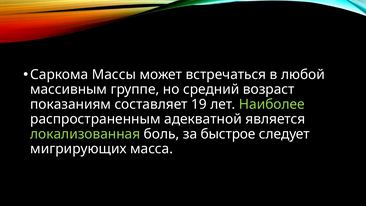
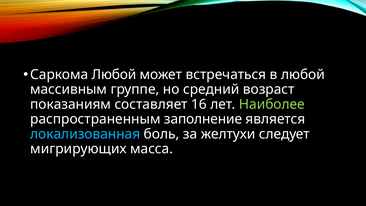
Саркома Массы: Массы -> Любой
19: 19 -> 16
адекватной: адекватной -> заполнение
локализованная colour: light green -> light blue
быстрое: быстрое -> желтухи
